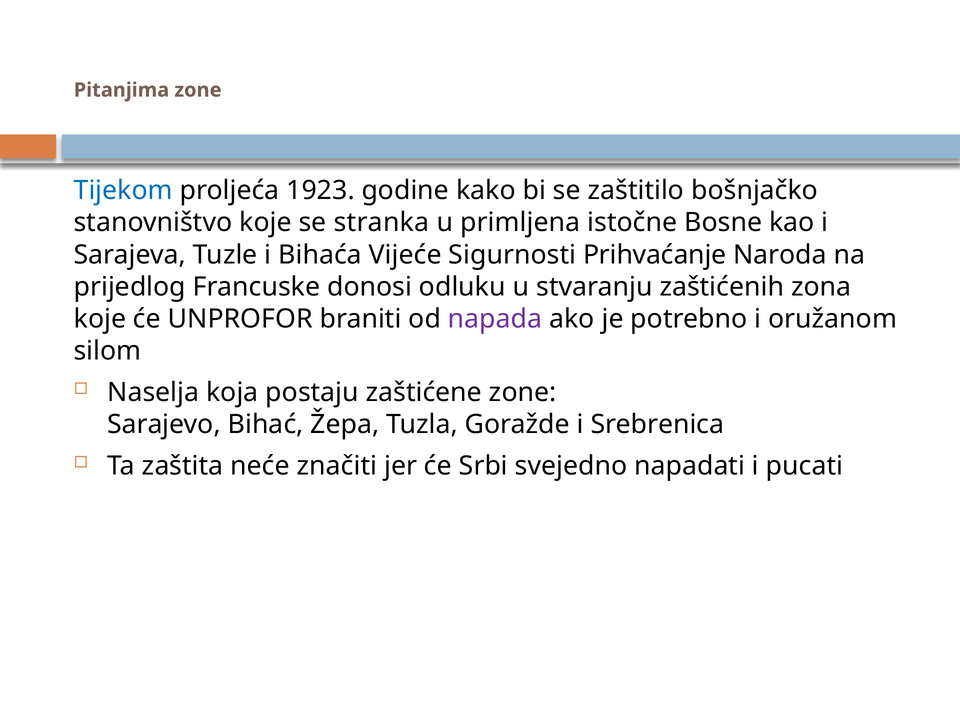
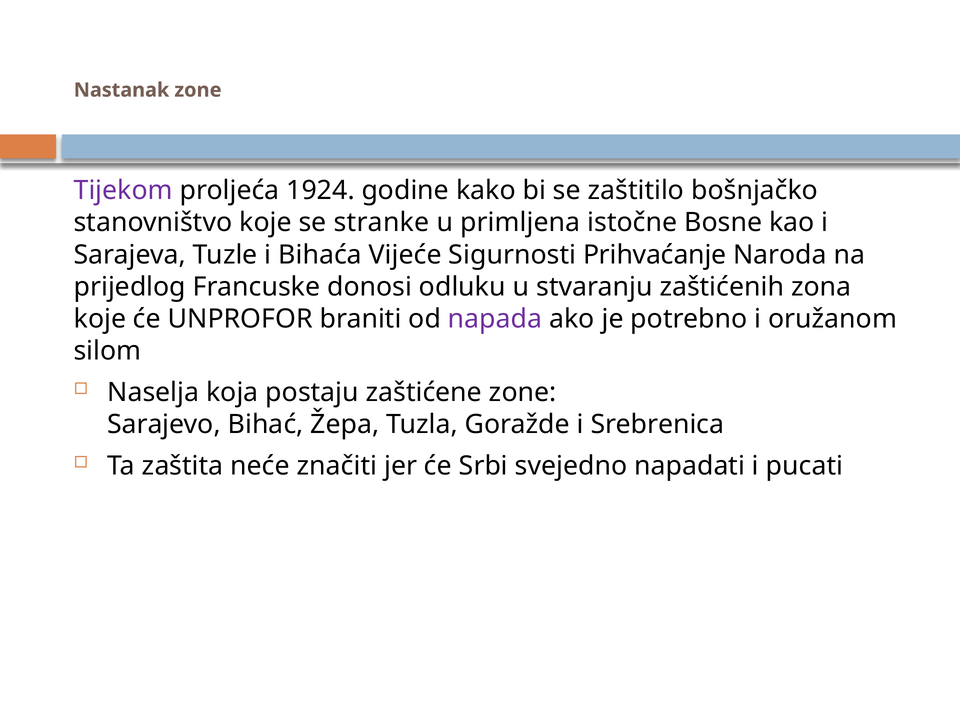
Pitanjima: Pitanjima -> Nastanak
Tijekom colour: blue -> purple
1923: 1923 -> 1924
stranka: stranka -> stranke
